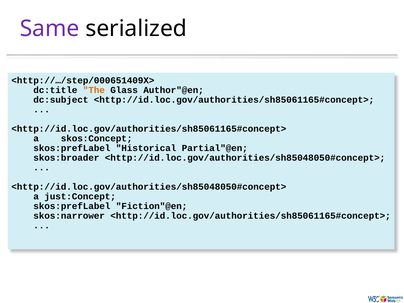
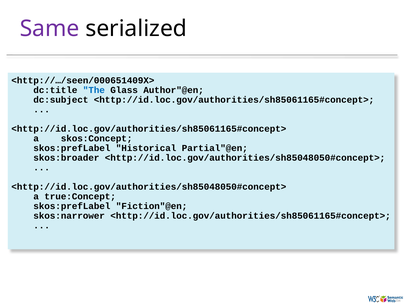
<http://…/step/000651409X>: <http://…/step/000651409X> -> <http://…/seen/000651409X>
The colour: orange -> blue
just:Concept: just:Concept -> true:Concept
